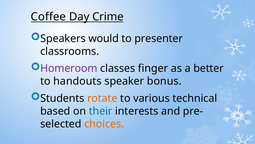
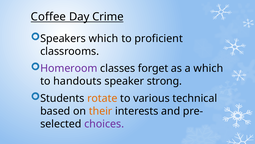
Speakers would: would -> which
presenter: presenter -> proficient
finger: finger -> forget
a better: better -> which
bonus: bonus -> strong
their colour: blue -> orange
choices colour: orange -> purple
